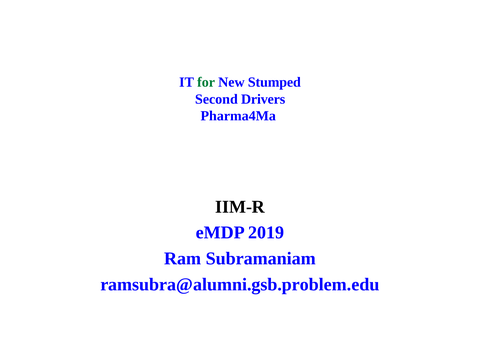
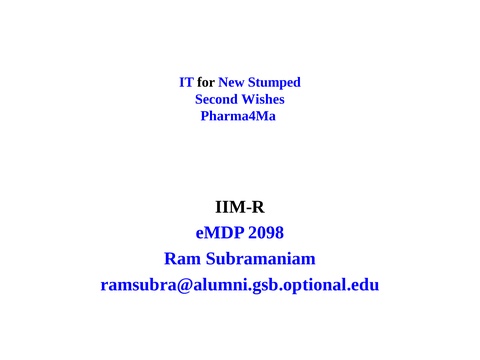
for colour: green -> black
Drivers: Drivers -> Wishes
2019: 2019 -> 2098
ramsubra@alumni.gsb.problem.edu: ramsubra@alumni.gsb.problem.edu -> ramsubra@alumni.gsb.optional.edu
